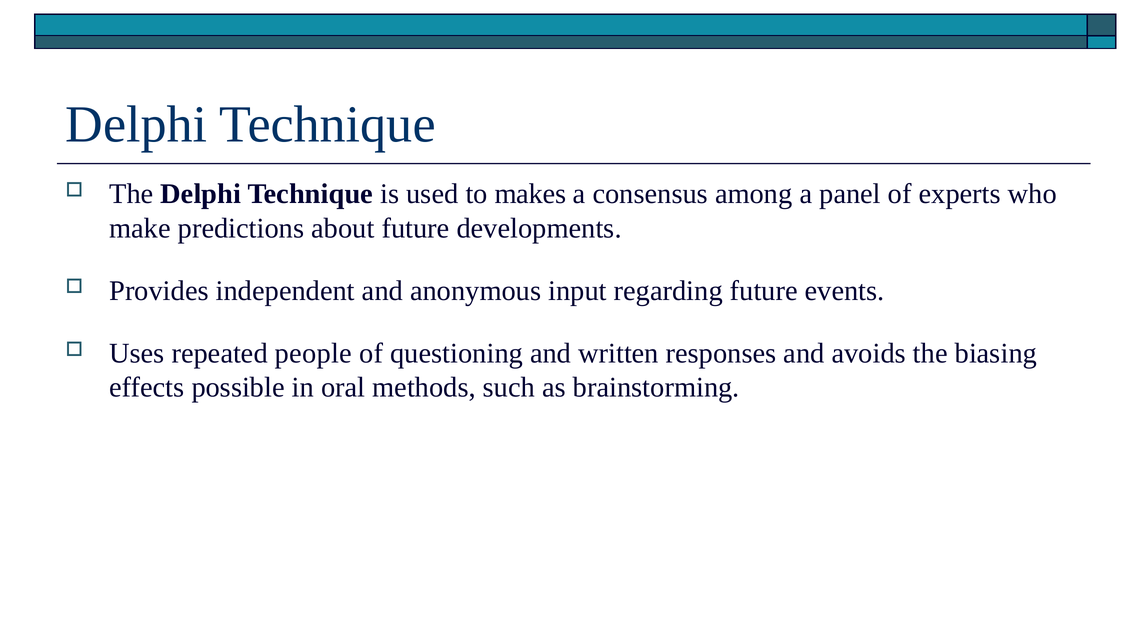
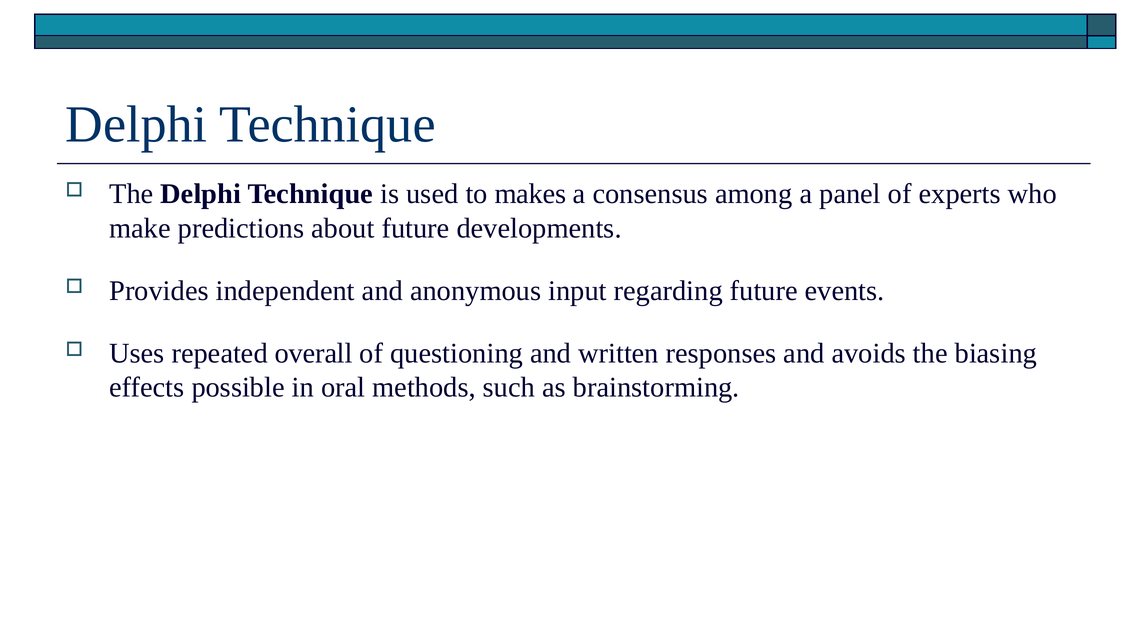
people: people -> overall
